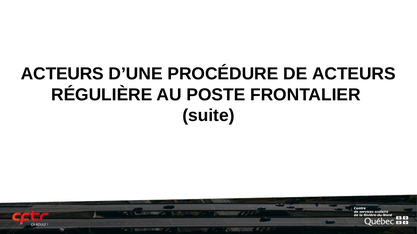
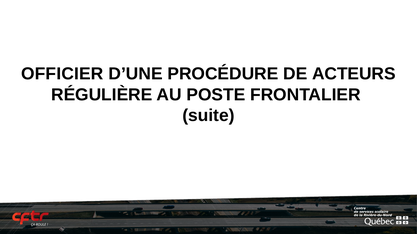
ACTEURS at (62, 74): ACTEURS -> OFFICIER
